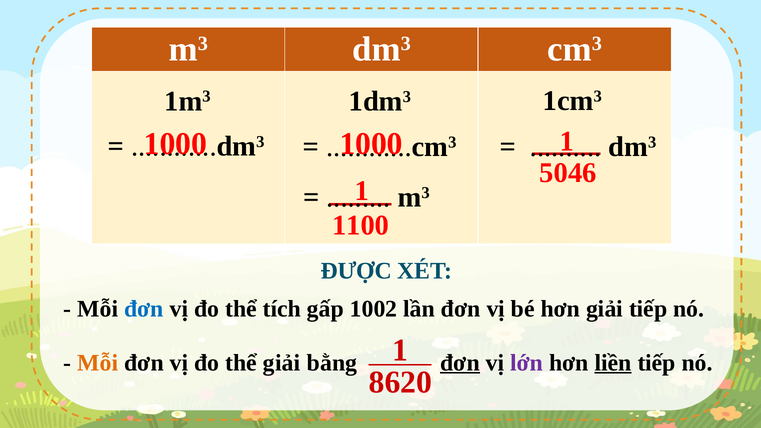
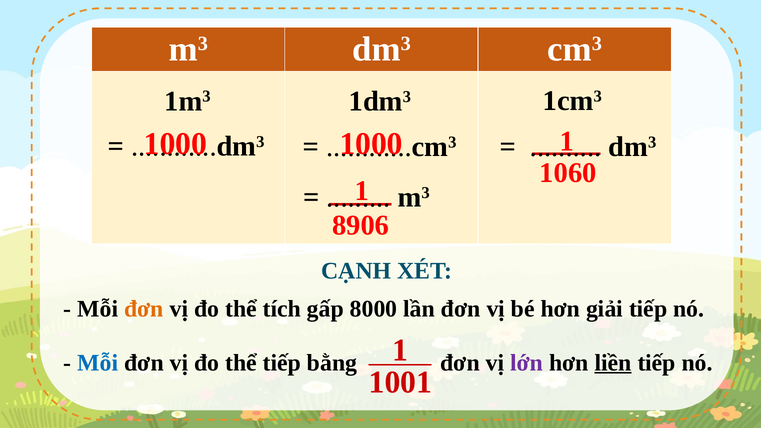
5046: 5046 -> 1060
1100: 1100 -> 8906
ĐƯỢC: ĐƯỢC -> CẠNH
đơn at (144, 309) colour: blue -> orange
1002: 1002 -> 8000
Mỗi at (98, 363) colour: orange -> blue
thể giải: giải -> tiếp
đơn at (460, 363) underline: present -> none
8620: 8620 -> 1001
